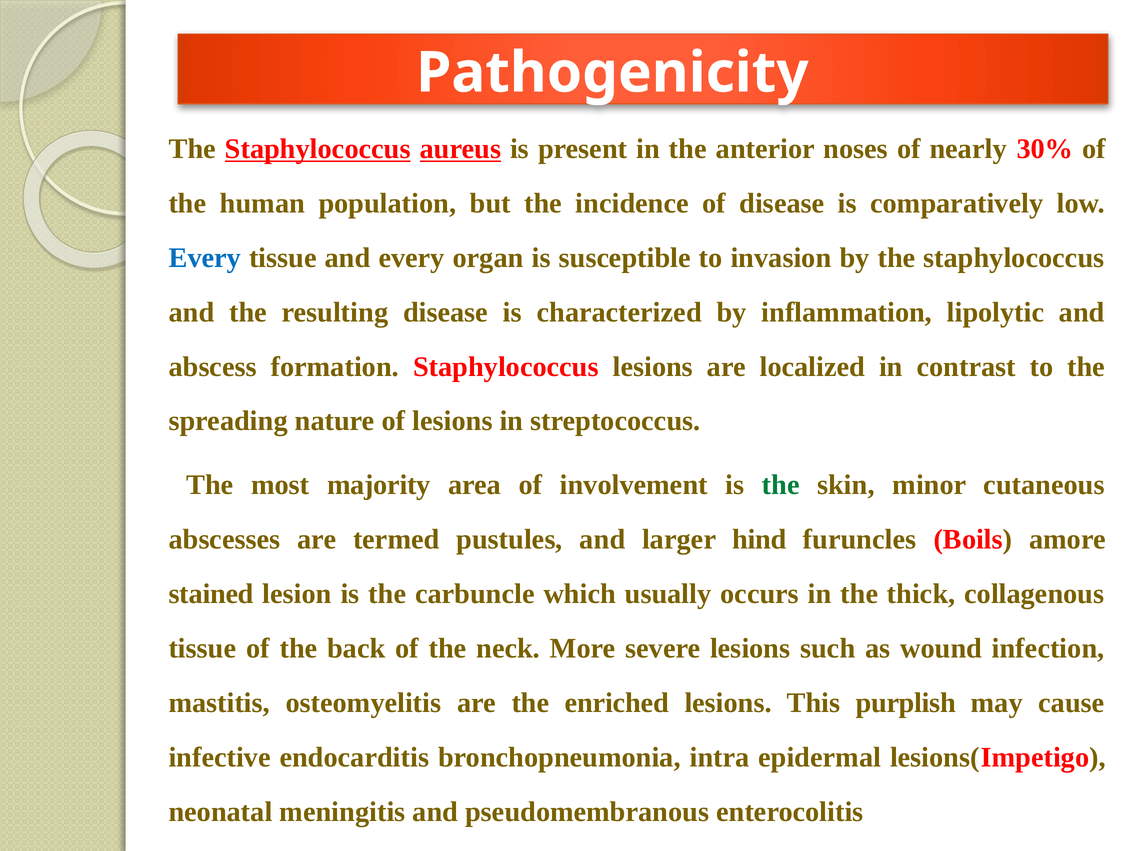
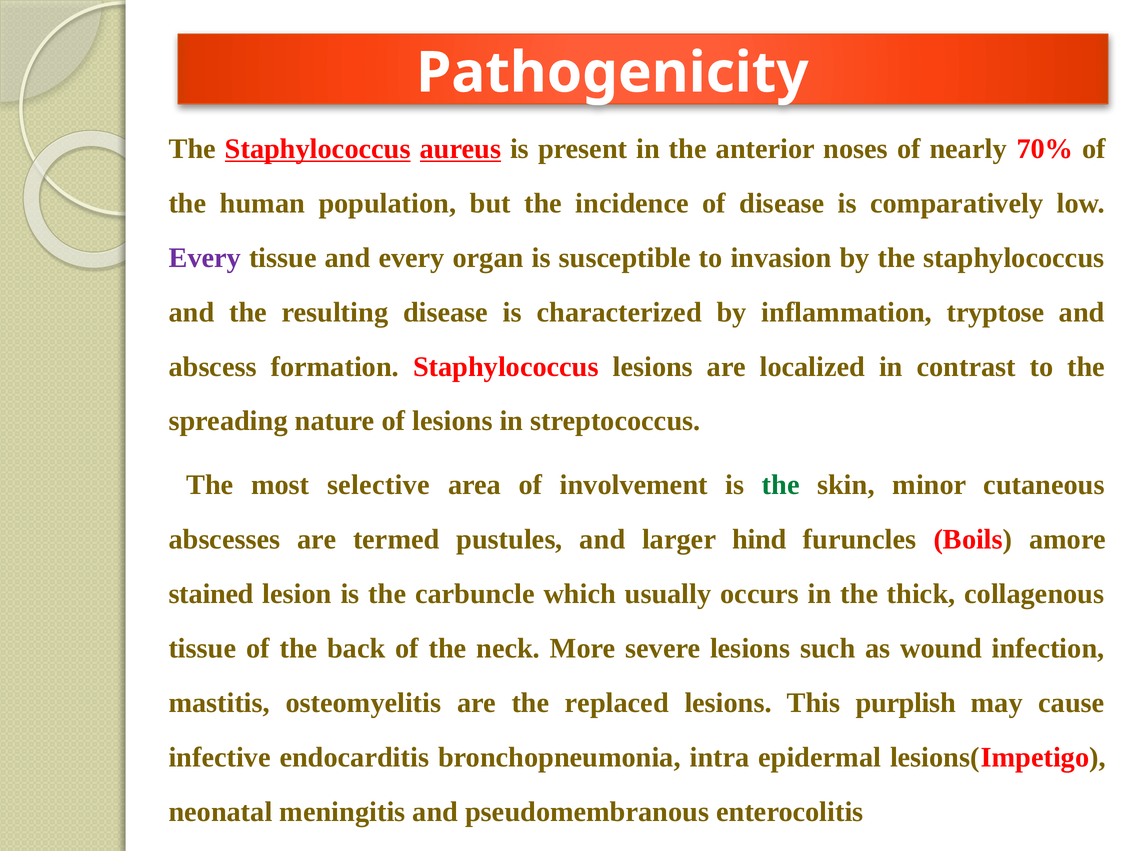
30%: 30% -> 70%
Every at (205, 258) colour: blue -> purple
lipolytic: lipolytic -> tryptose
majority: majority -> selective
enriched: enriched -> replaced
